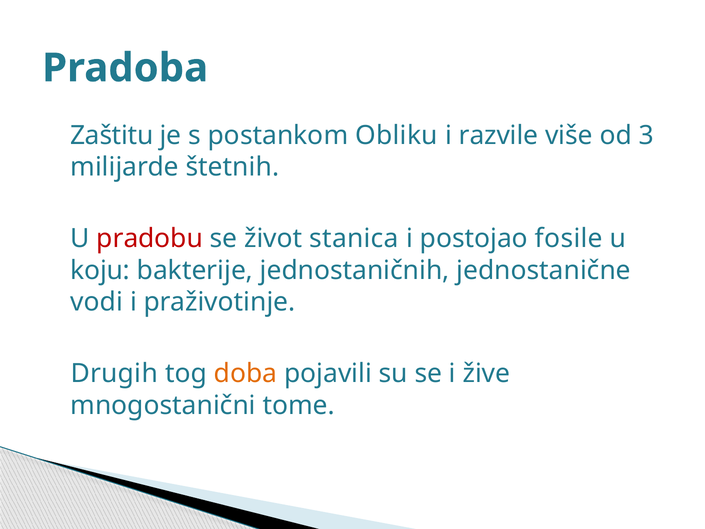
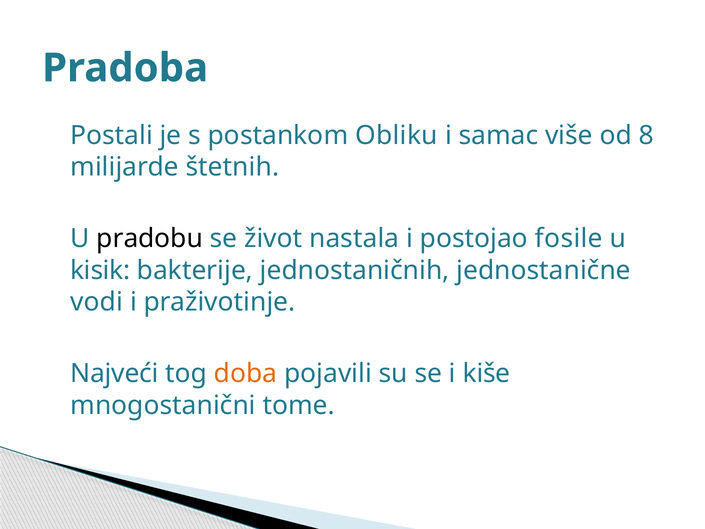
Zaštitu: Zaštitu -> Postali
razvile: razvile -> samac
3: 3 -> 8
pradobu colour: red -> black
stanica: stanica -> nastala
koju: koju -> kisik
Drugih: Drugih -> Najveći
žive: žive -> kiše
